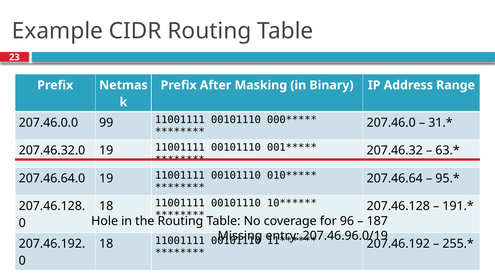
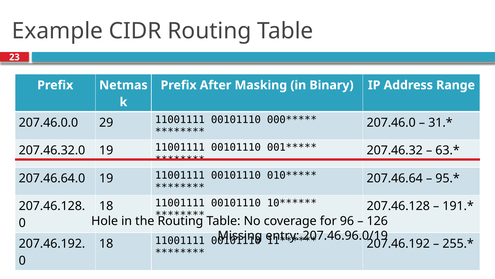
99: 99 -> 29
187: 187 -> 126
